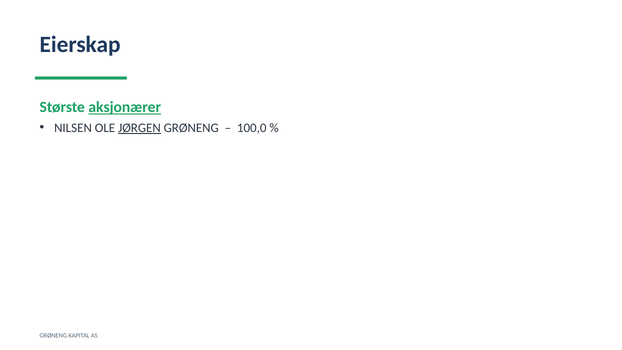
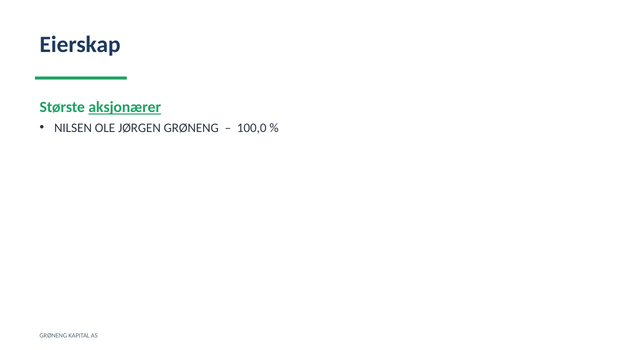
JØRGEN underline: present -> none
